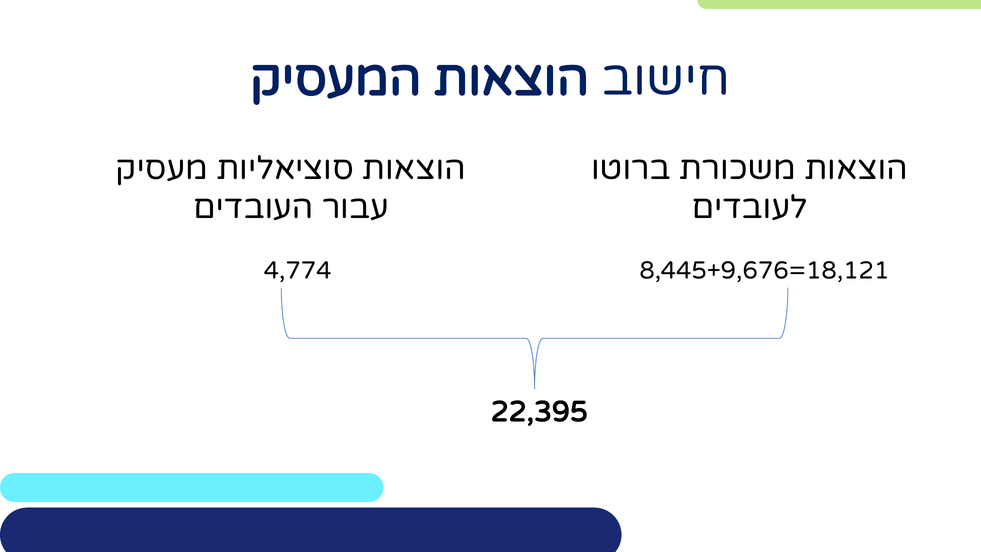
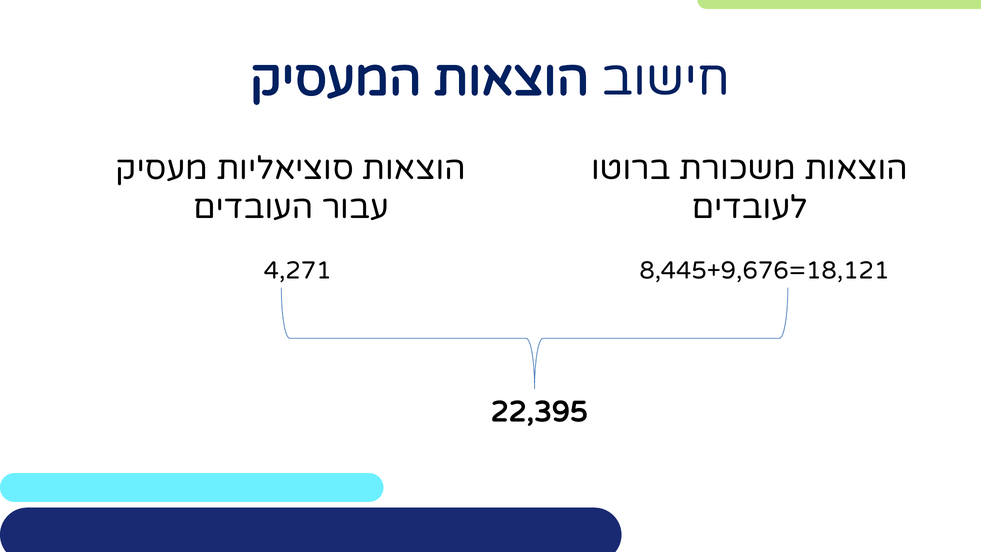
4,774: 4,774 -> 4,271
